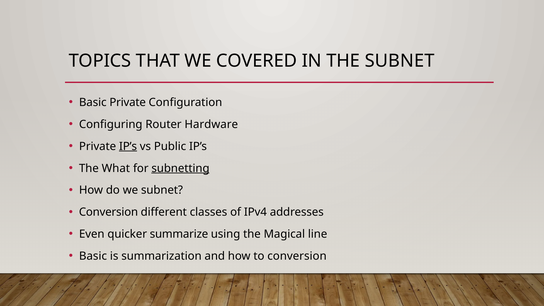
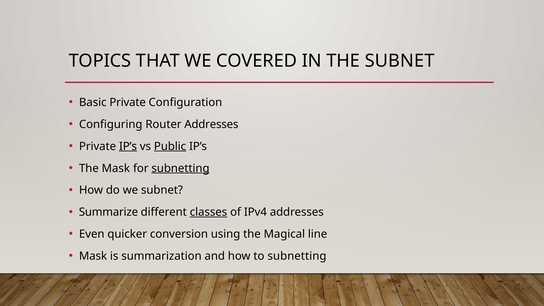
Router Hardware: Hardware -> Addresses
Public underline: none -> present
The What: What -> Mask
Conversion at (108, 212): Conversion -> Summarize
classes underline: none -> present
summarize: summarize -> conversion
Basic at (93, 256): Basic -> Mask
to conversion: conversion -> subnetting
